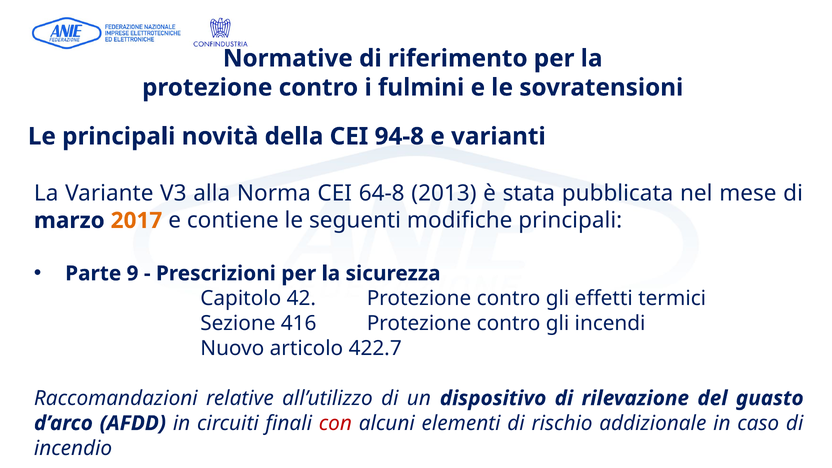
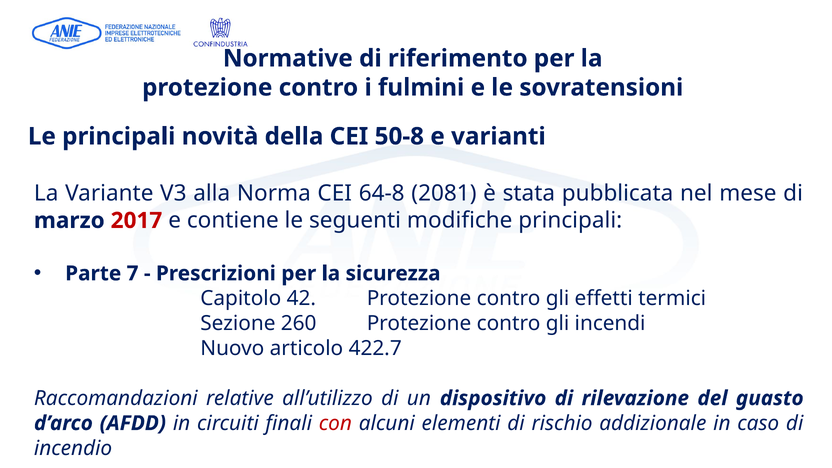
94-8: 94-8 -> 50-8
2013: 2013 -> 2081
2017 colour: orange -> red
9: 9 -> 7
416: 416 -> 260
